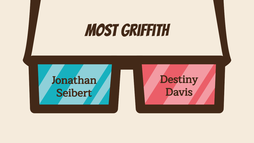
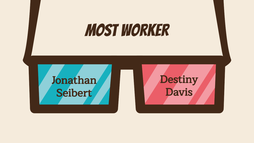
Griffith: Griffith -> Worker
